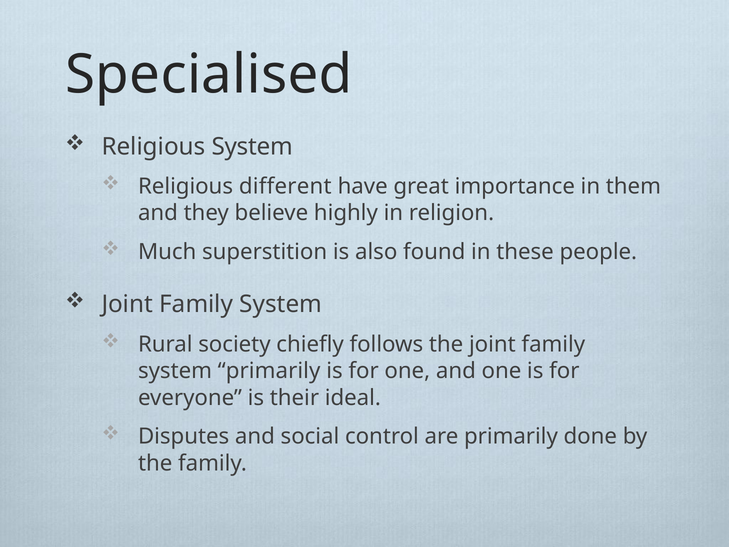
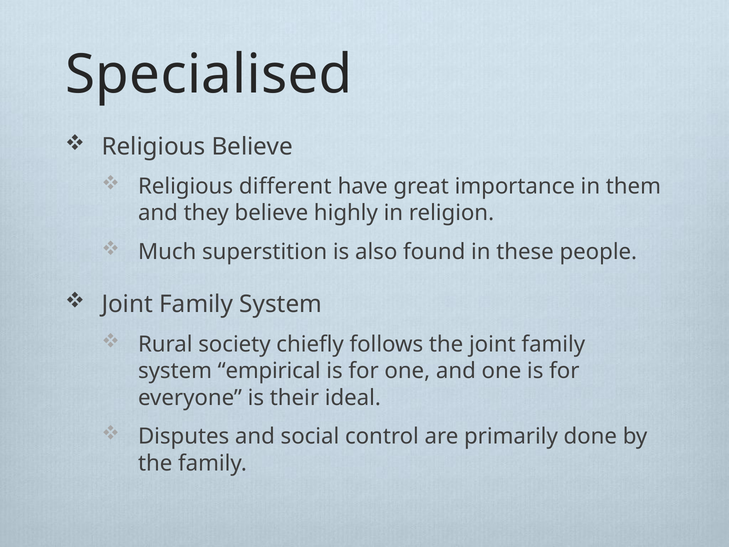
Religious System: System -> Believe
system primarily: primarily -> empirical
